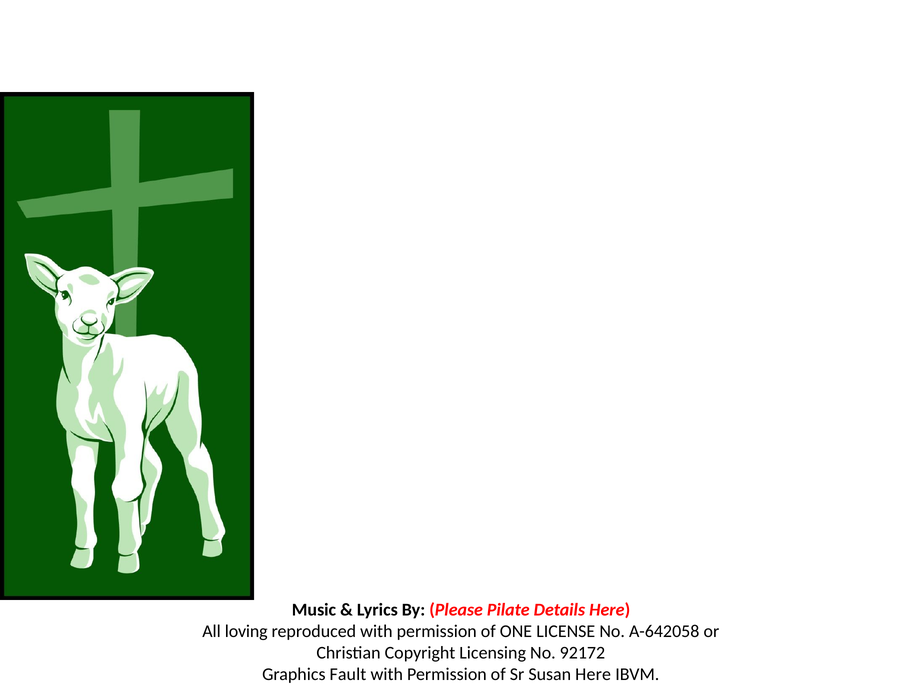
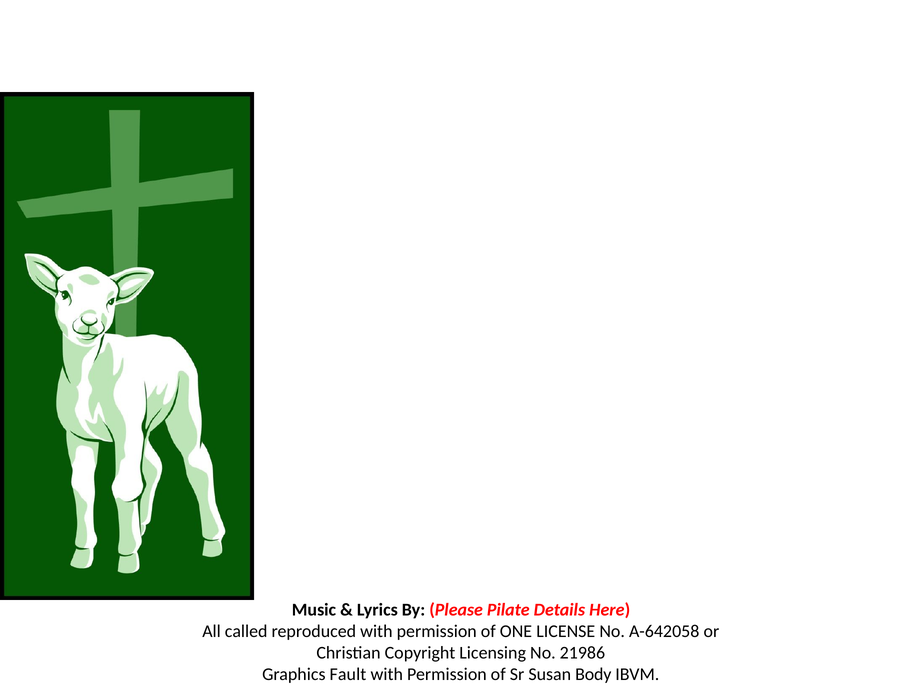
loving: loving -> called
92172: 92172 -> 21986
Susan Here: Here -> Body
